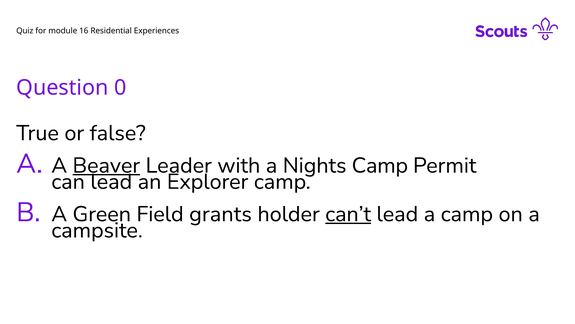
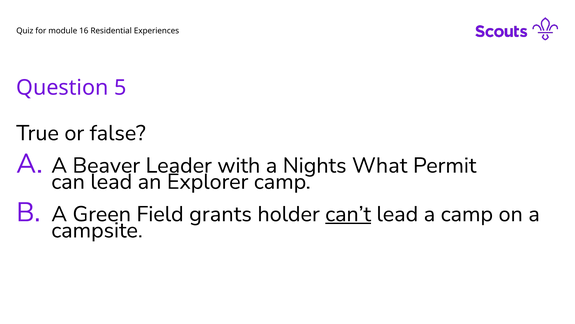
0: 0 -> 5
Beaver underline: present -> none
Nights Camp: Camp -> What
